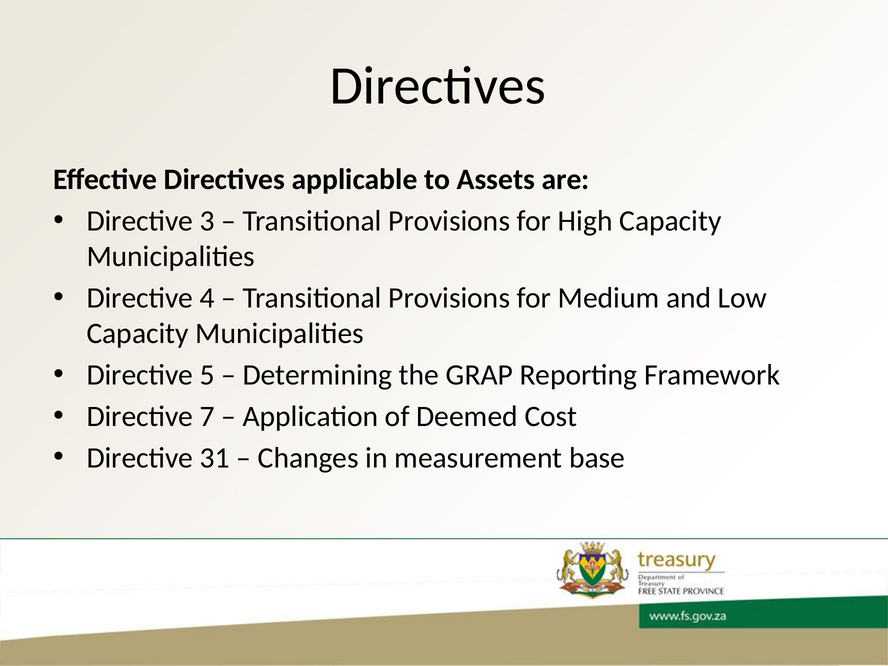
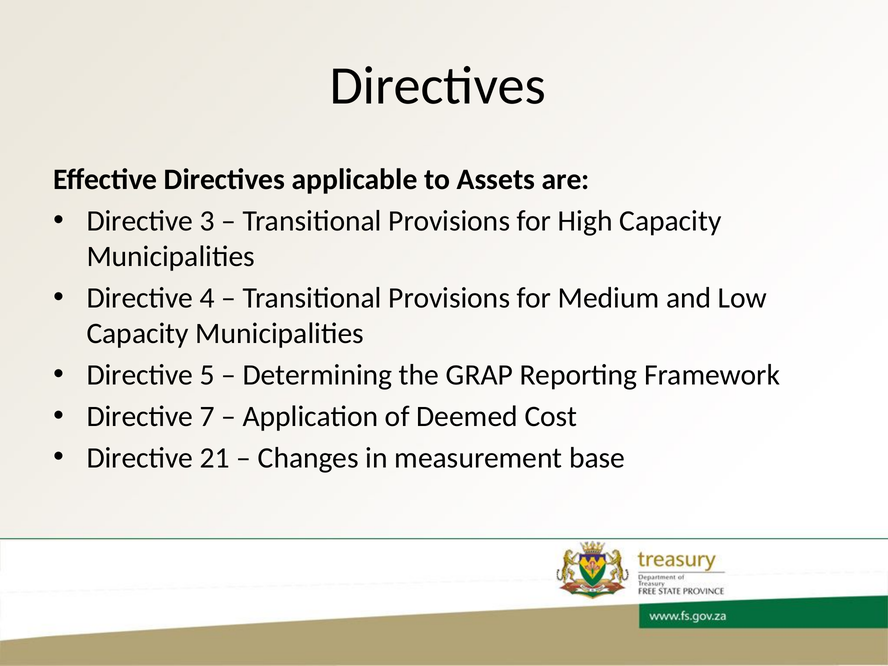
31: 31 -> 21
